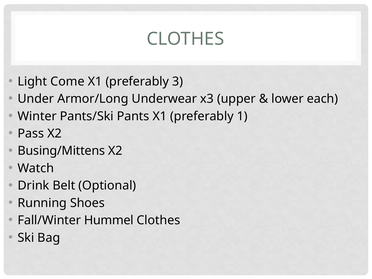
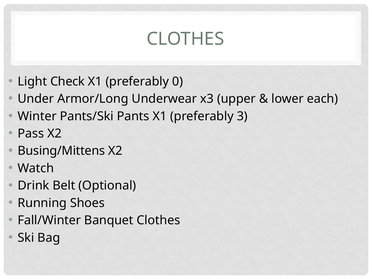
Come: Come -> Check
3: 3 -> 0
1: 1 -> 3
Hummel: Hummel -> Banquet
